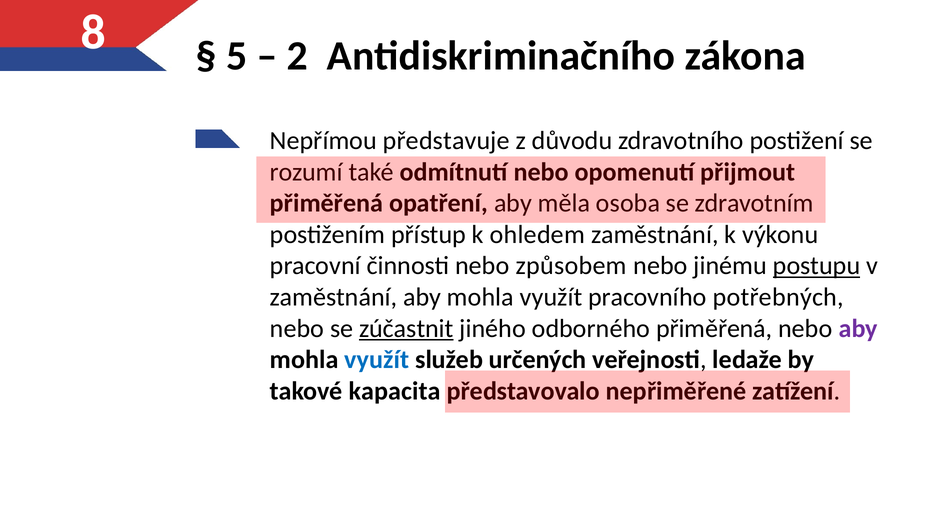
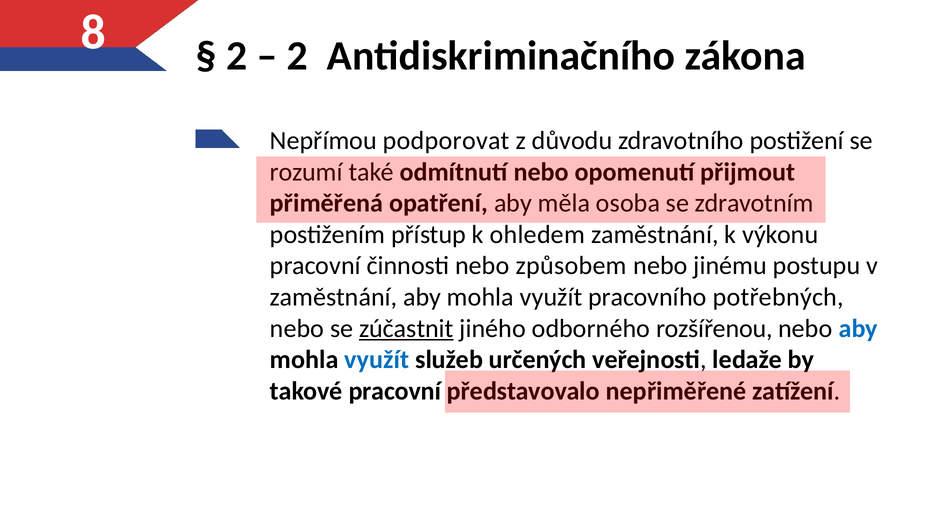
5 at (237, 56): 5 -> 2
představuje: představuje -> podporovat
postupu underline: present -> none
odborného přiměřená: přiměřená -> rozšířenou
aby at (858, 329) colour: purple -> blue
takové kapacita: kapacita -> pracovní
